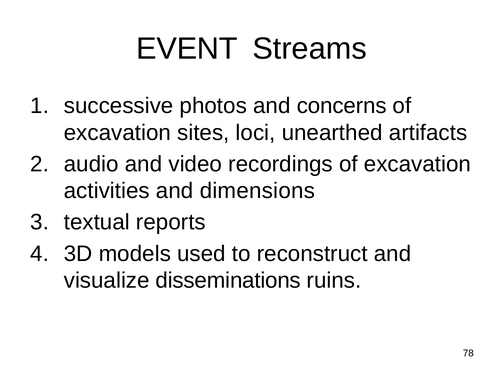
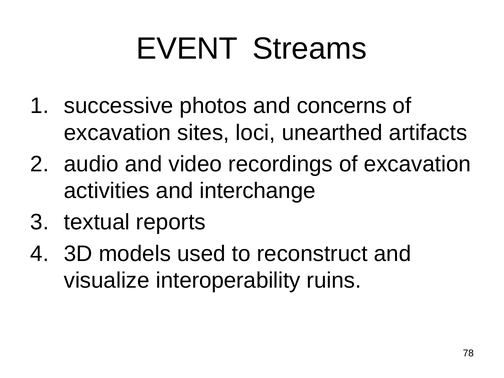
dimensions: dimensions -> interchange
disseminations: disseminations -> interoperability
